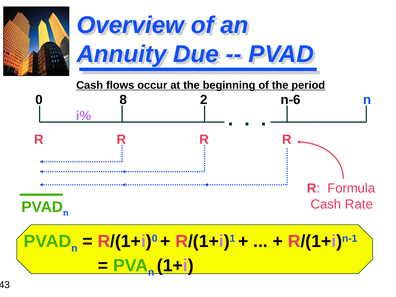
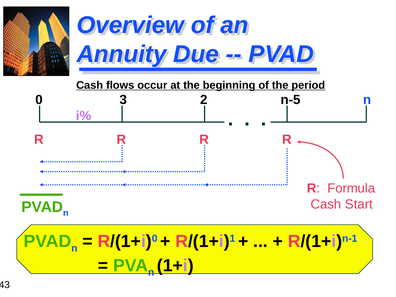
8: 8 -> 3
n-6: n-6 -> n-5
Rate: Rate -> Start
